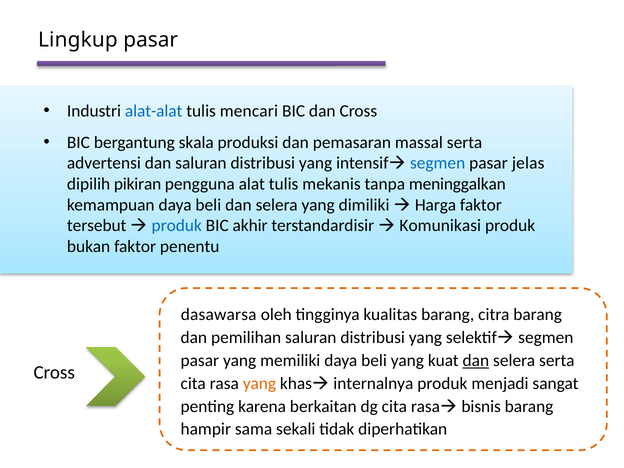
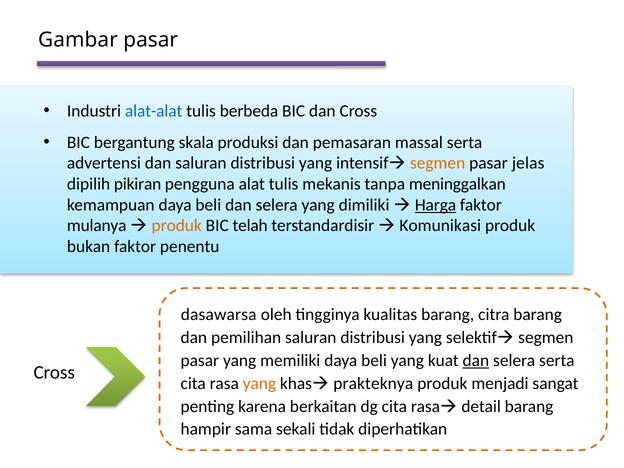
Lingkup: Lingkup -> Gambar
mencari: mencari -> berbeda
segmen at (438, 163) colour: blue -> orange
Harga underline: none -> present
tersebut: tersebut -> mulanya
produk at (177, 226) colour: blue -> orange
akhir: akhir -> telah
internalnya: internalnya -> prakteknya
bisnis: bisnis -> detail
